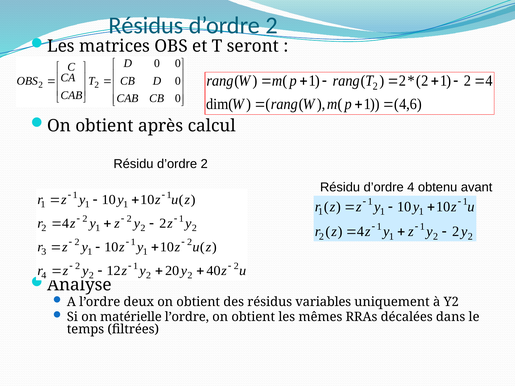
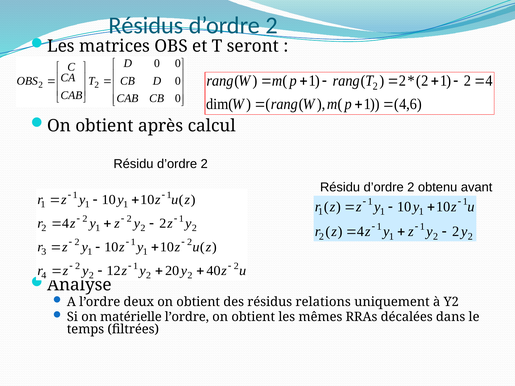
4 at (411, 187): 4 -> 2
variables: variables -> relations
